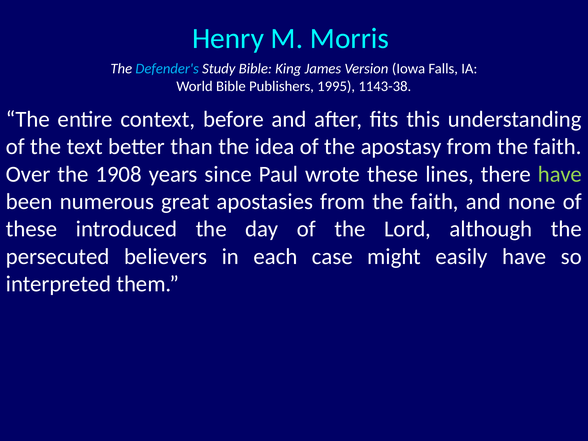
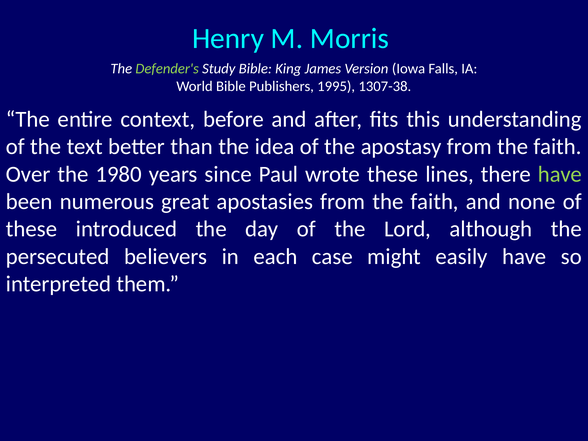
Defender's colour: light blue -> light green
1143-38: 1143-38 -> 1307-38
1908: 1908 -> 1980
